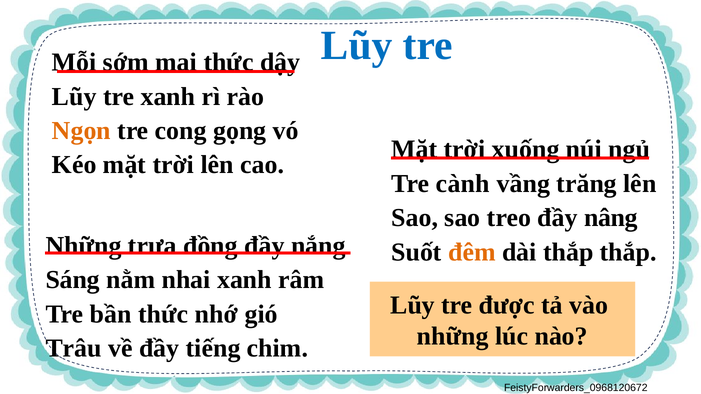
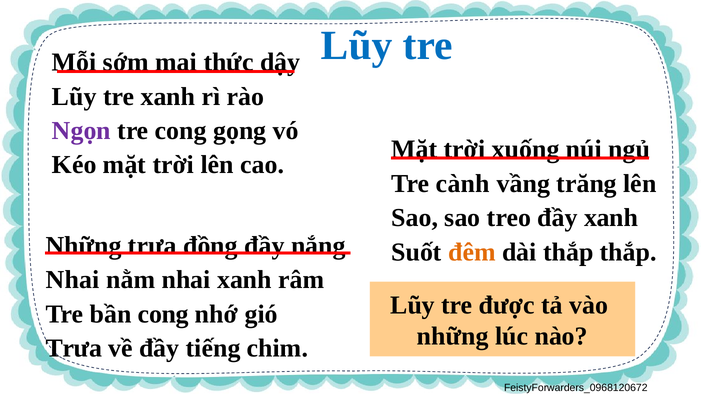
Ngọn colour: orange -> purple
đầy nâng: nâng -> xanh
Sáng at (73, 280): Sáng -> Nhai
bần thức: thức -> cong
Trâu at (74, 348): Trâu -> Trưa
